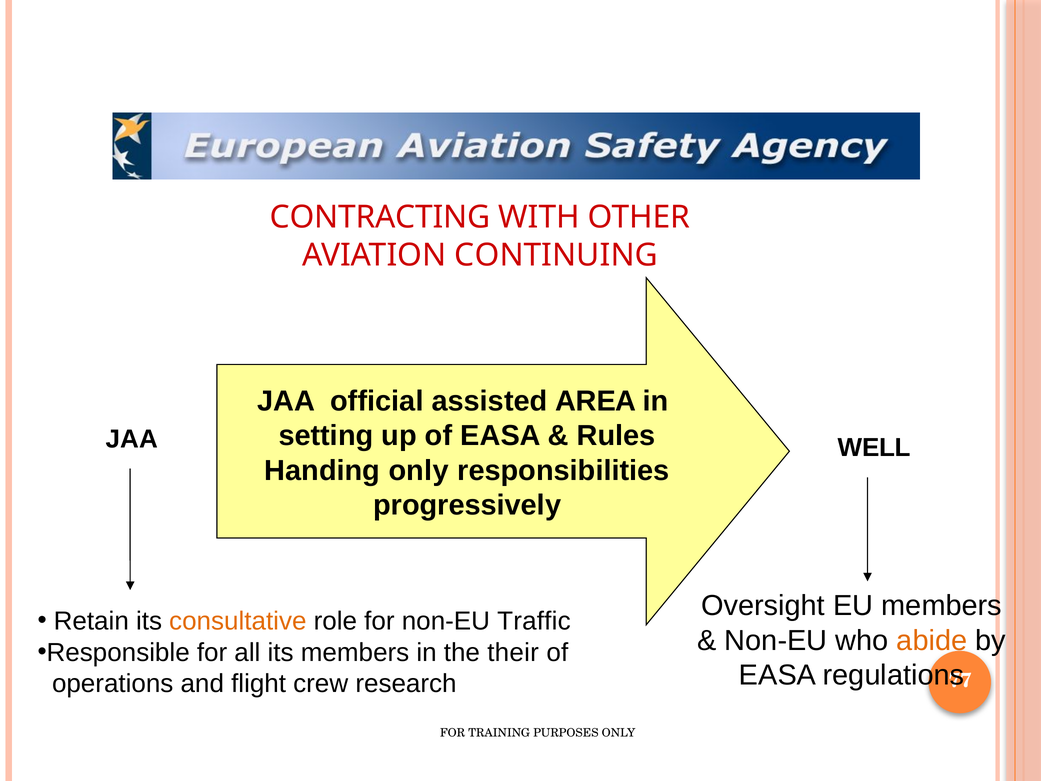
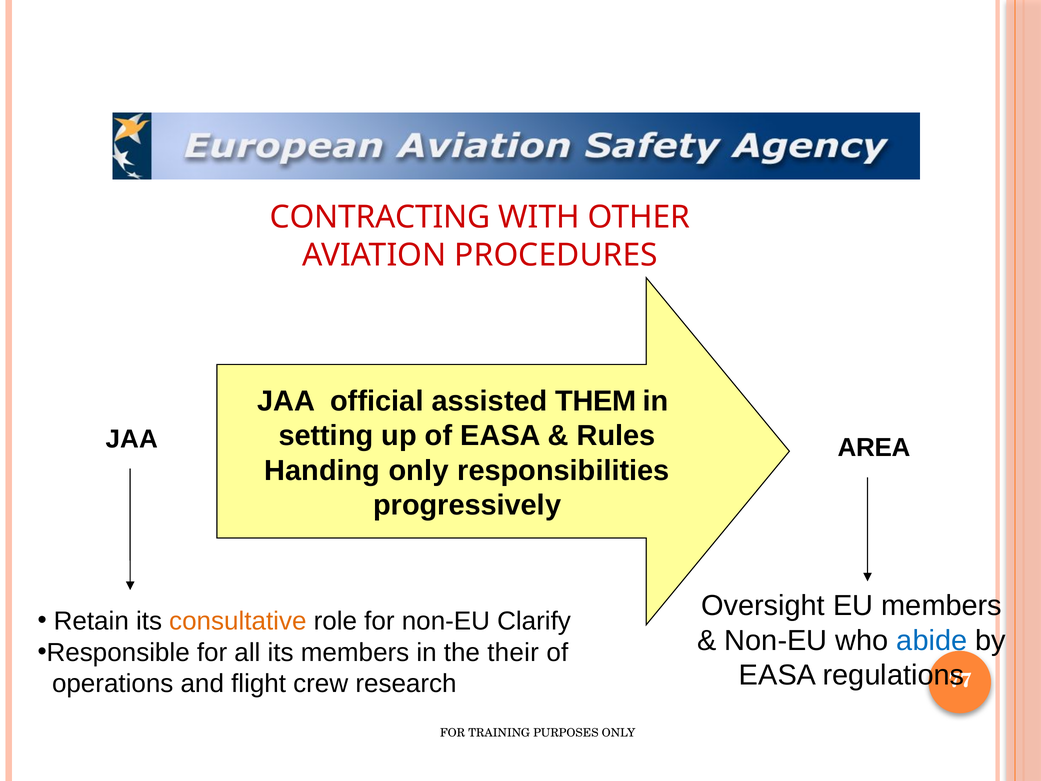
CONTINUING: CONTINUING -> PROCEDURES
AREA: AREA -> THEM
WELL: WELL -> AREA
Traffic: Traffic -> Clarify
abide colour: orange -> blue
